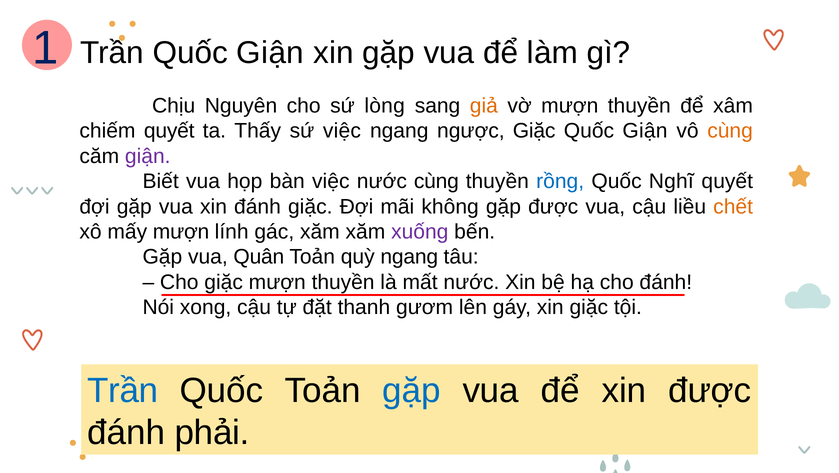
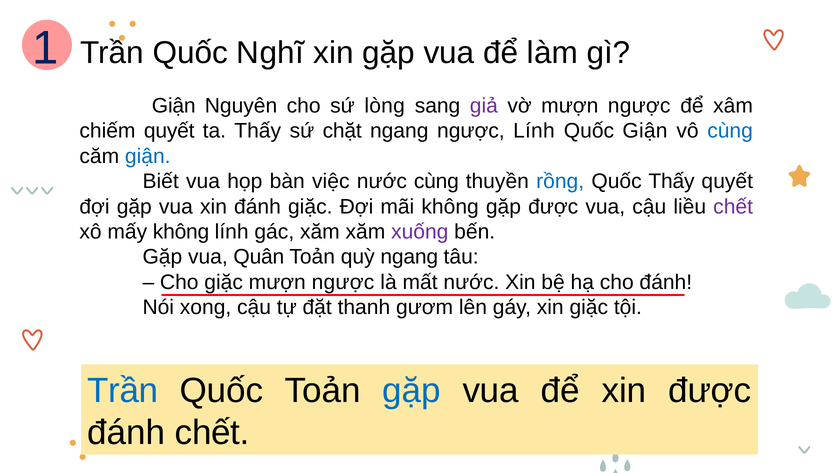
Trần Quốc Giận: Giận -> Nghĩ
Chịu at (174, 106): Chịu -> Giận
giả colour: orange -> purple
vờ mượn thuyền: thuyền -> ngược
sứ việc: việc -> chặt
ngược Giặc: Giặc -> Lính
cùng at (730, 131) colour: orange -> blue
giận at (148, 156) colour: purple -> blue
Quốc Nghĩ: Nghĩ -> Thấy
chết at (733, 207) colour: orange -> purple
mấy mượn: mượn -> không
giặc mượn thuyền: thuyền -> ngược
đánh phải: phải -> chết
